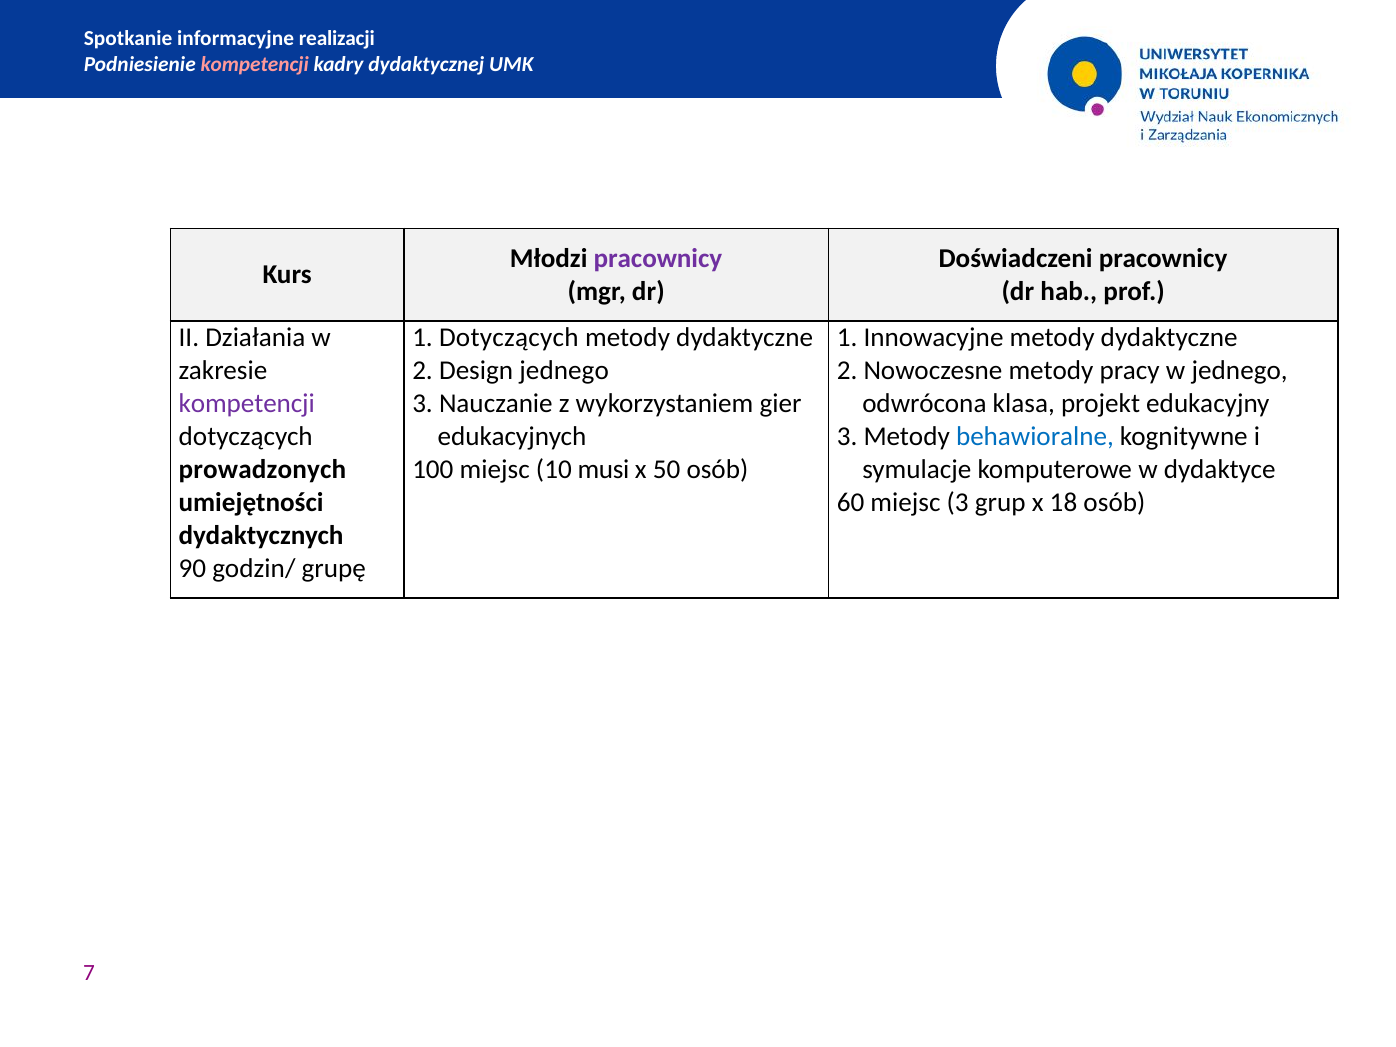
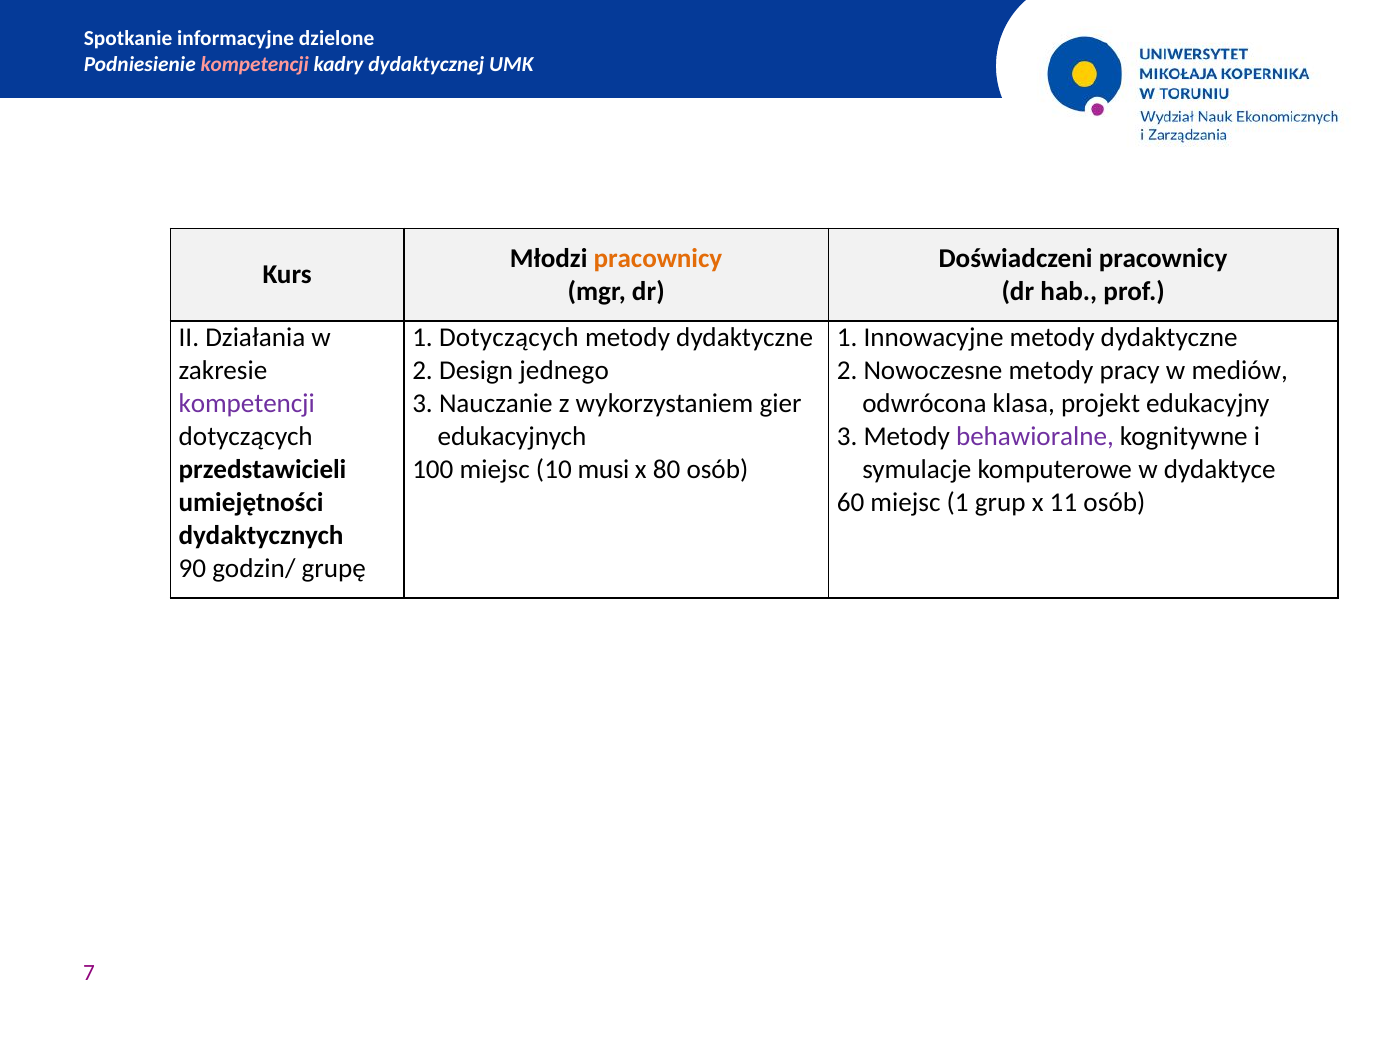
realizacji: realizacji -> dzielone
pracownicy at (658, 258) colour: purple -> orange
w jednego: jednego -> mediów
behawioralne colour: blue -> purple
prowadzonych: prowadzonych -> przedstawicieli
50: 50 -> 80
miejsc 3: 3 -> 1
18: 18 -> 11
